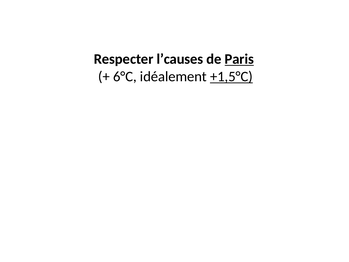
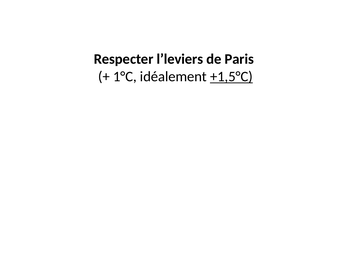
l’causes: l’causes -> l’leviers
Paris underline: present -> none
6°C: 6°C -> 1°C
